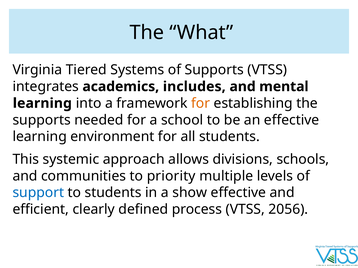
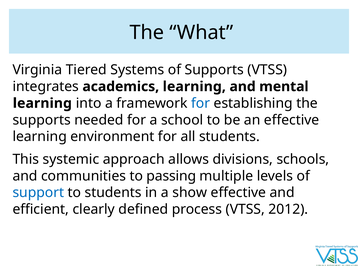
academics includes: includes -> learning
for at (201, 103) colour: orange -> blue
priority: priority -> passing
2056: 2056 -> 2012
